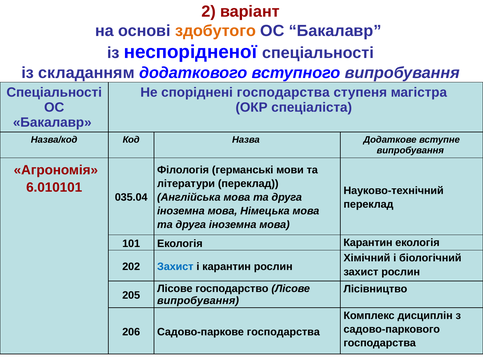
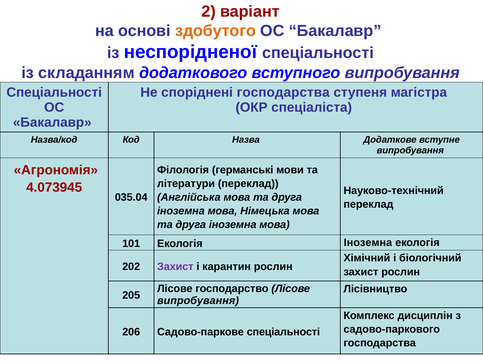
6.010101: 6.010101 -> 4.073945
Екологія Карантин: Карантин -> Іноземна
Захист at (175, 267) colour: blue -> purple
Садово-паркове господарства: господарства -> спеціальності
